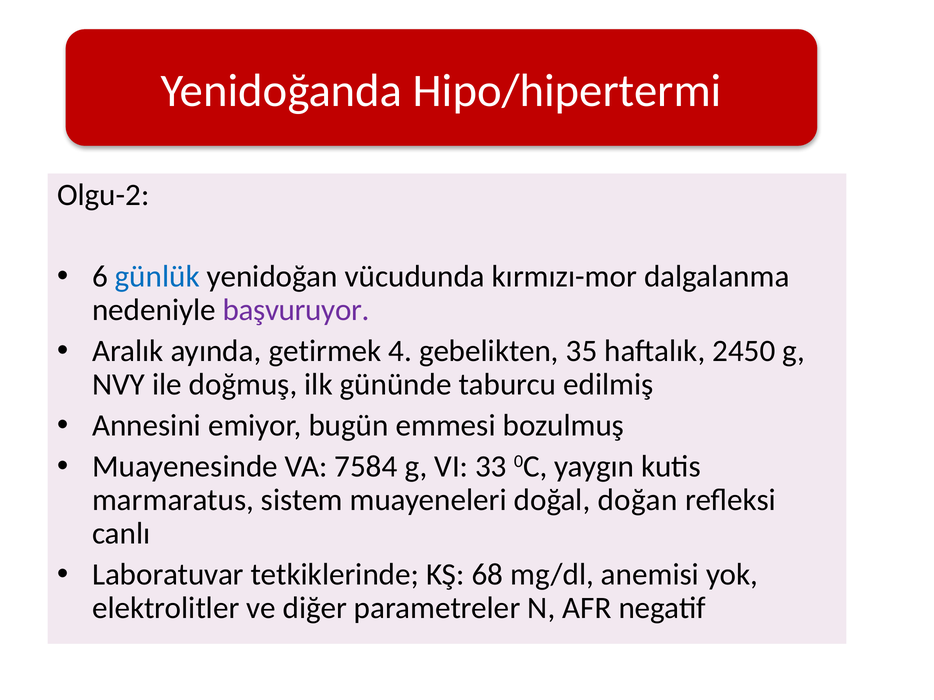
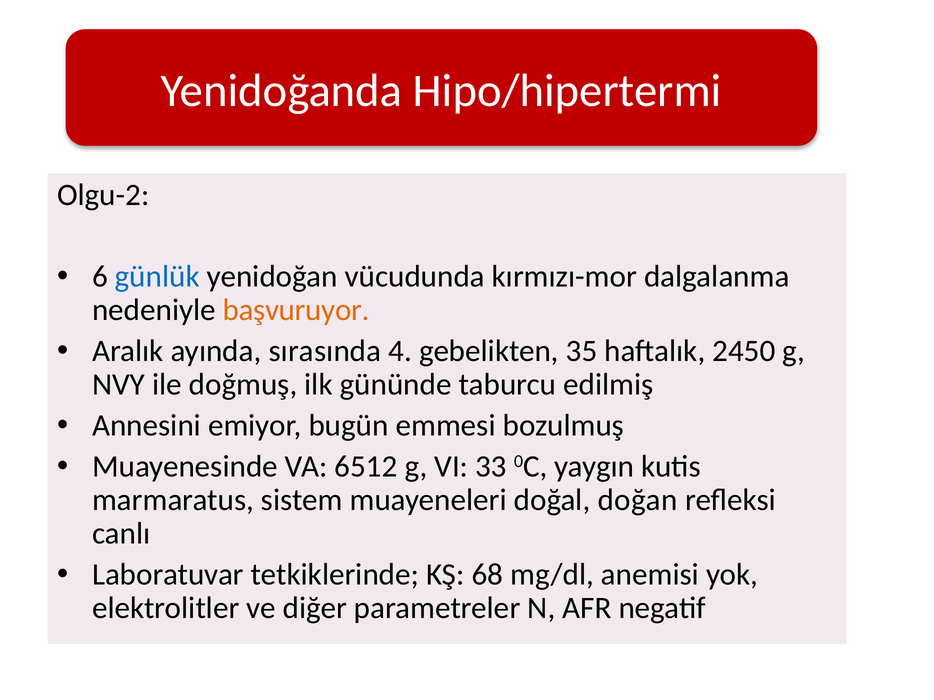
başvuruyor colour: purple -> orange
getirmek: getirmek -> sırasında
7584: 7584 -> 6512
